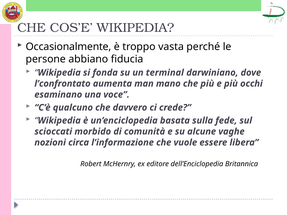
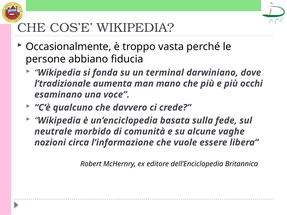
l’confrontato: l’confrontato -> l’tradizionale
scioccati: scioccati -> neutrale
